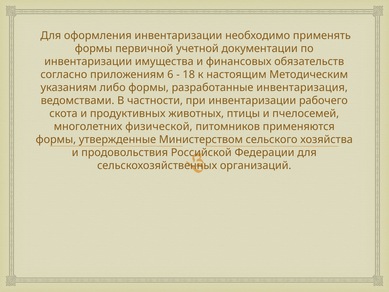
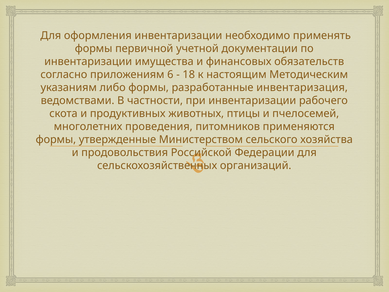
физической: физической -> проведения
